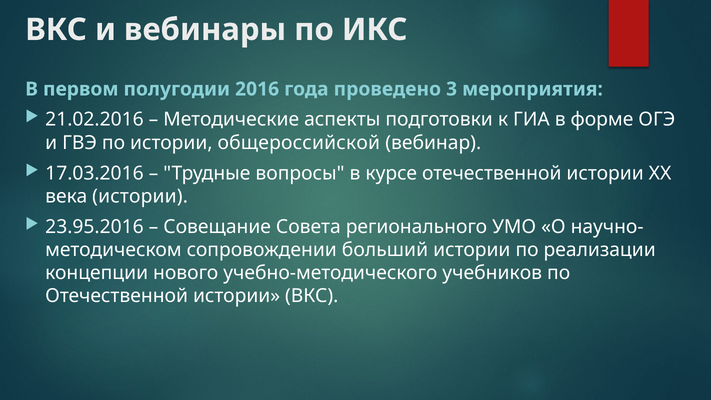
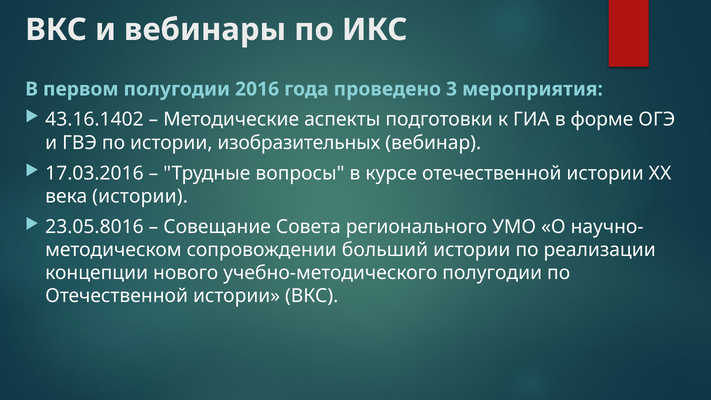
21.02.2016: 21.02.2016 -> 43.16.1402
общероссийской: общероссийской -> изобразительных
23.95.2016: 23.95.2016 -> 23.05.8016
учебно-методического учебников: учебников -> полугодии
